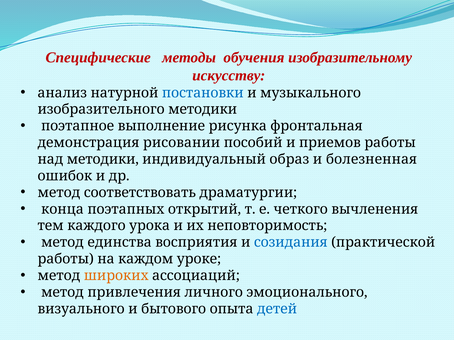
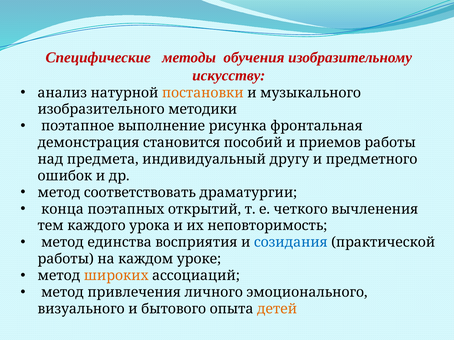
постановки colour: blue -> orange
рисовании: рисовании -> становится
над методики: методики -> предмета
образ: образ -> другу
болезненная: болезненная -> предметного
детей colour: blue -> orange
